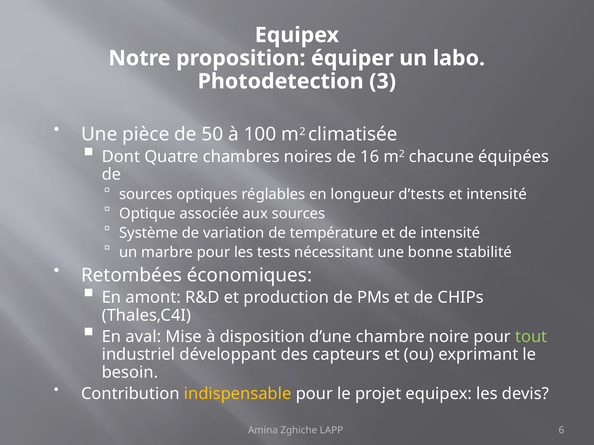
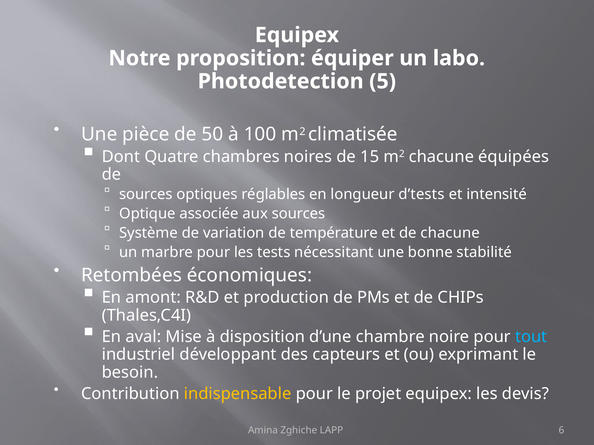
3: 3 -> 5
16: 16 -> 15
de intensité: intensité -> chacune
tout colour: light green -> light blue
